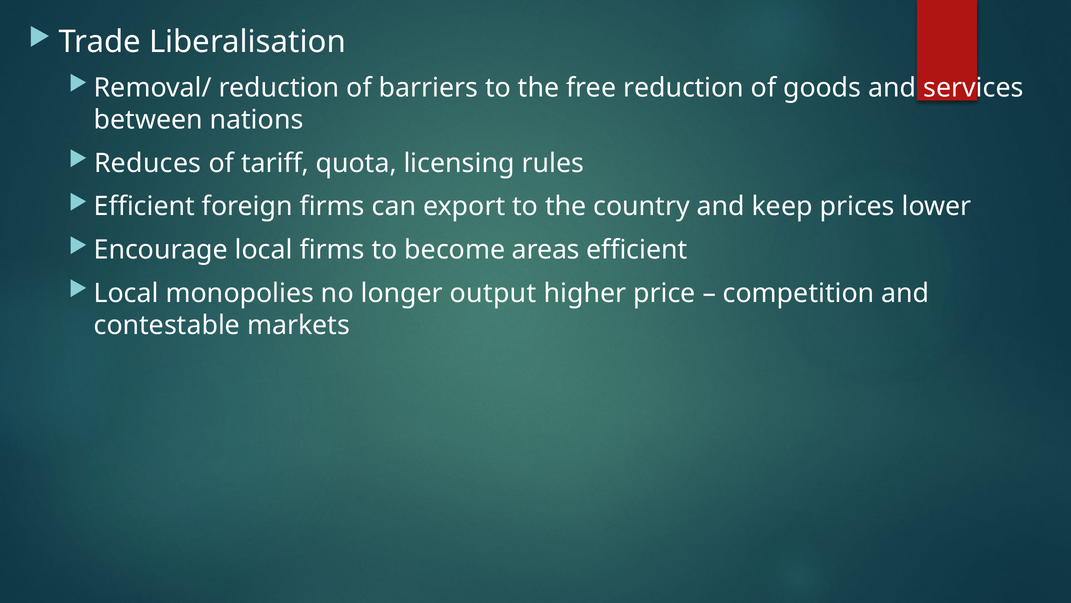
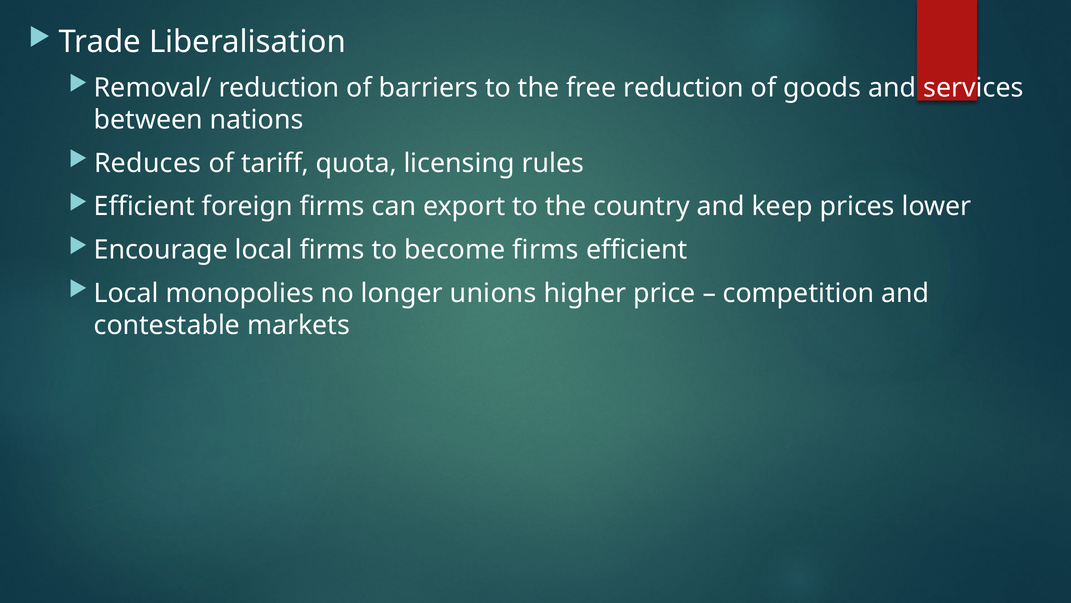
become areas: areas -> firms
output: output -> unions
